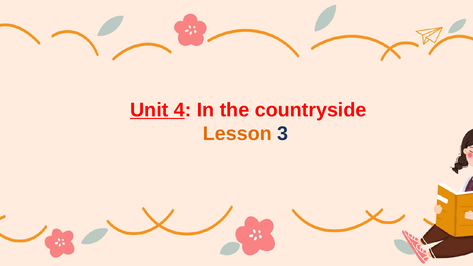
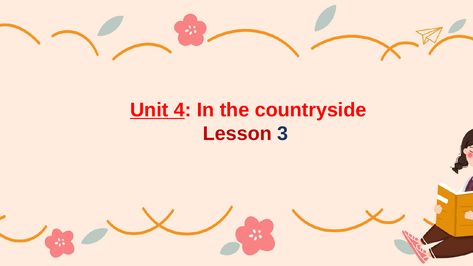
Lesson colour: orange -> red
